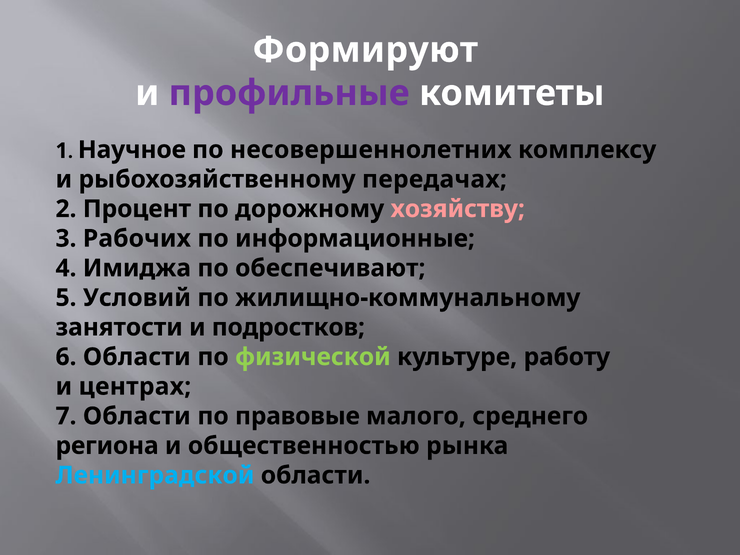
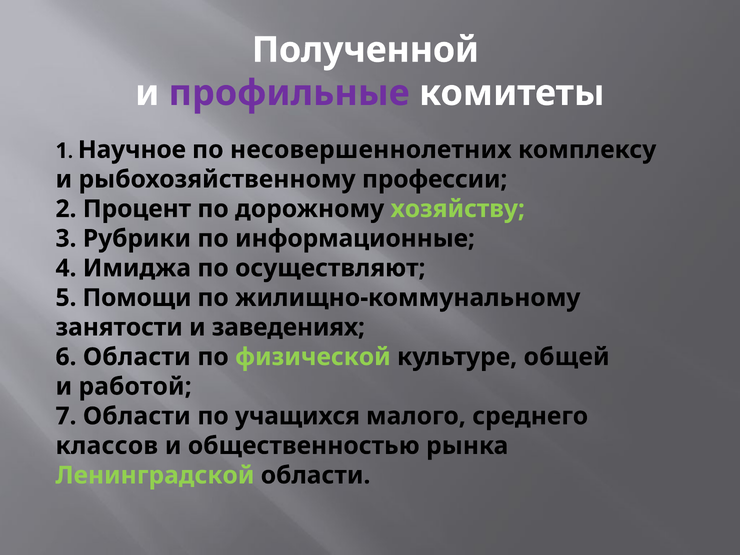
Формируют: Формируют -> Полученной
передачах: передачах -> профессии
хозяйству colour: pink -> light green
Рабочих: Рабочих -> Рубрики
обеспечивают: обеспечивают -> осуществляют
Условий: Условий -> Помощи
подростков: подростков -> заведениях
работу: работу -> общей
центрах: центрах -> работой
правовые: правовые -> учащихся
региона: региона -> классов
Ленинградской colour: light blue -> light green
